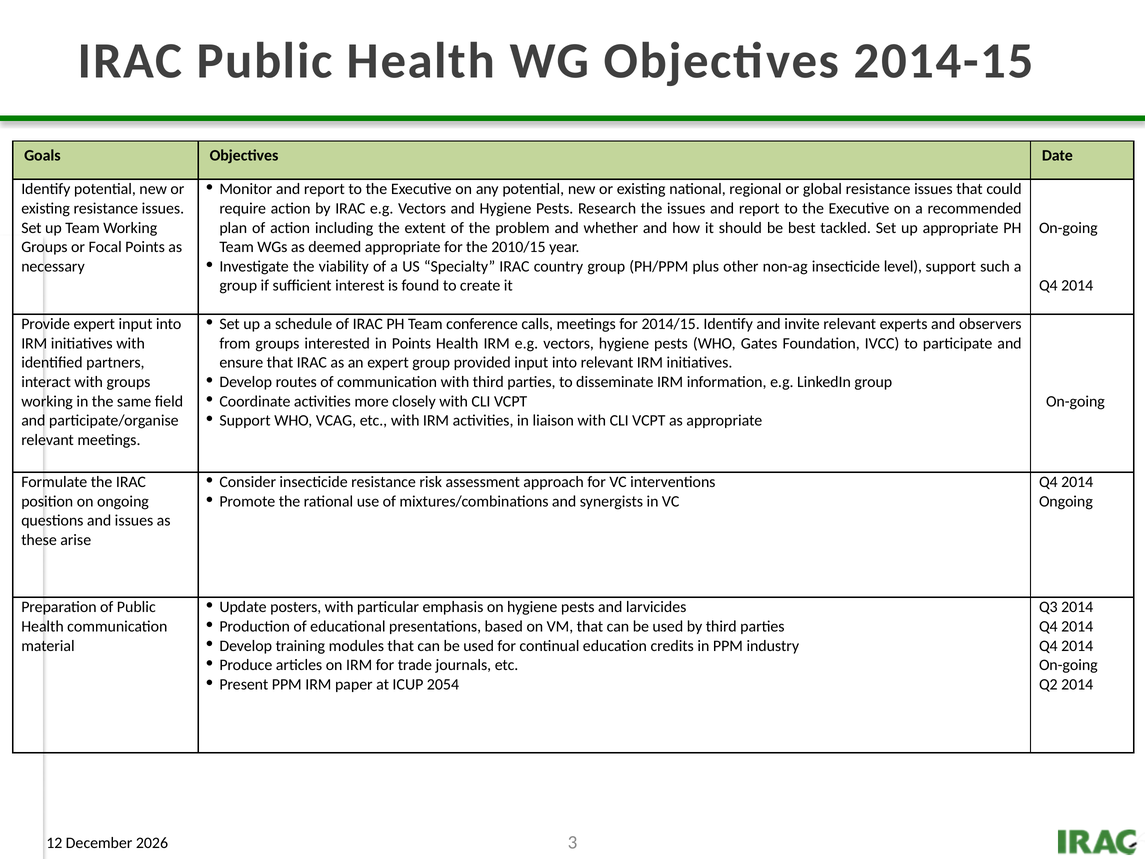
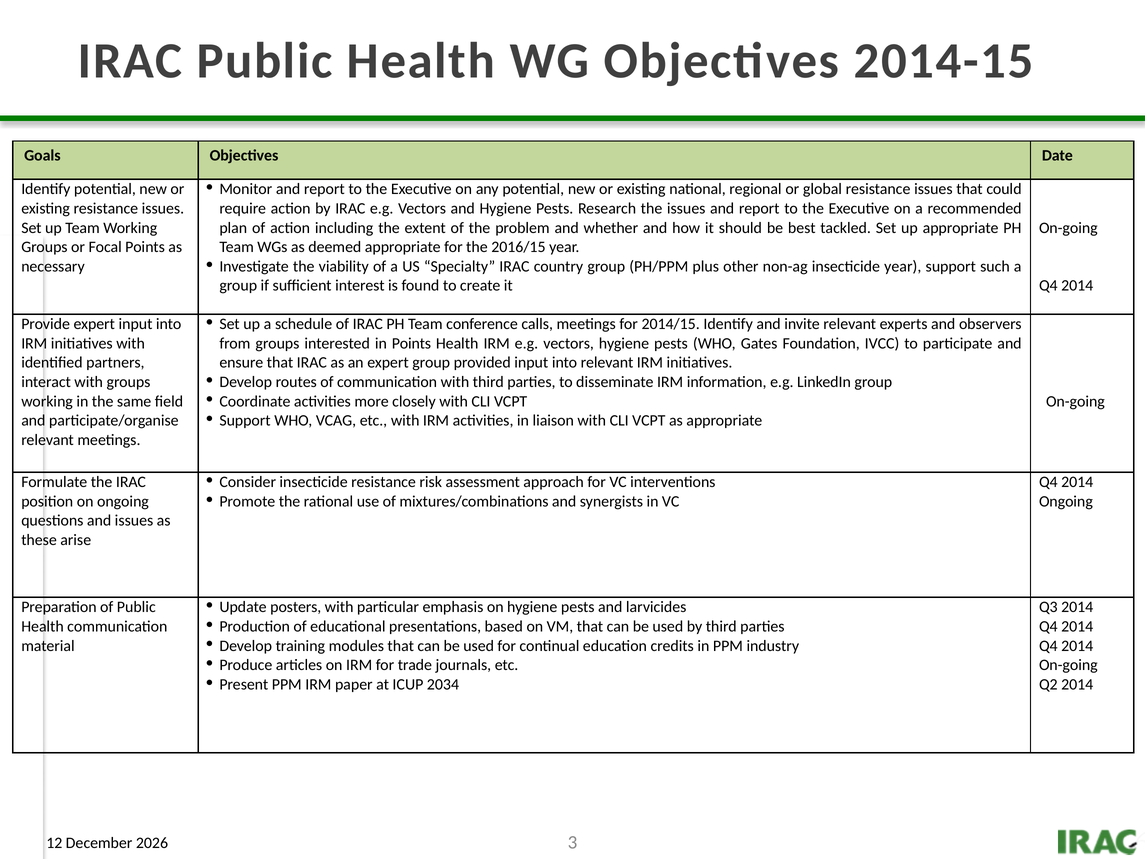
2010/15: 2010/15 -> 2016/15
insecticide level: level -> year
2054: 2054 -> 2034
